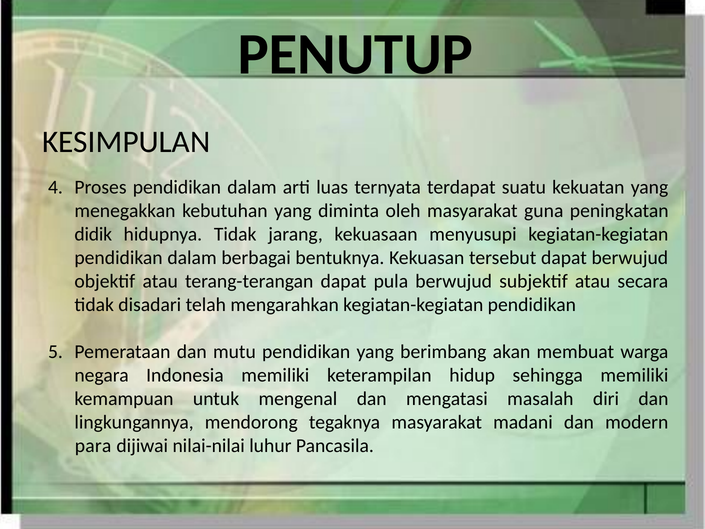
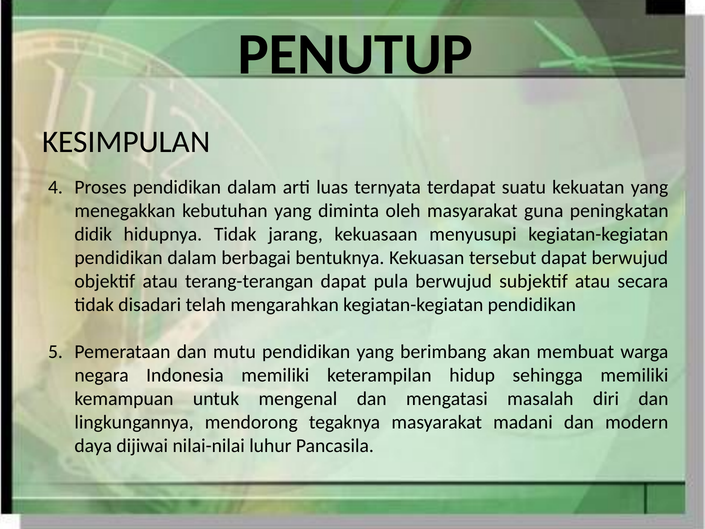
para: para -> daya
